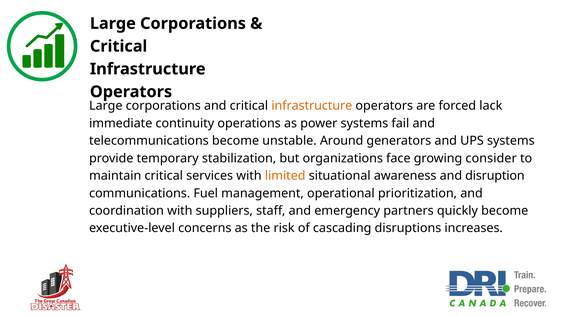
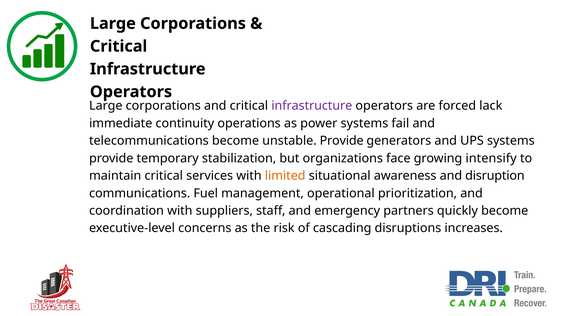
infrastructure at (312, 106) colour: orange -> purple
unstable Around: Around -> Provide
consider: consider -> intensify
